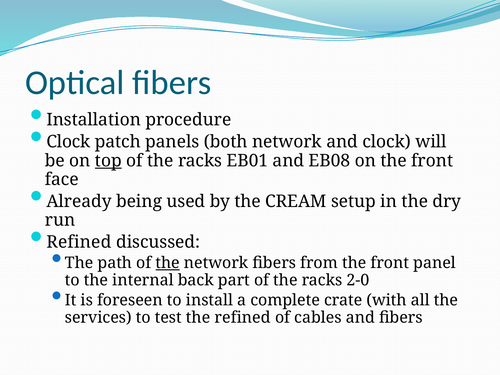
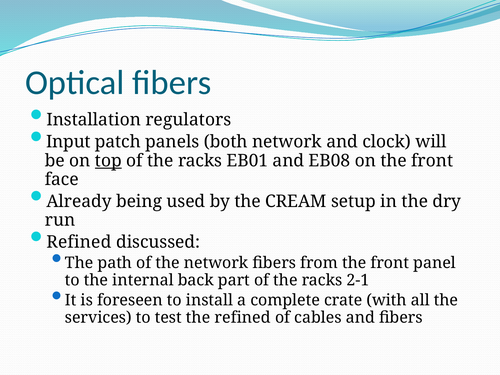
procedure: procedure -> regulators
Clock at (68, 142): Clock -> Input
the at (168, 263) underline: present -> none
2-0: 2-0 -> 2-1
